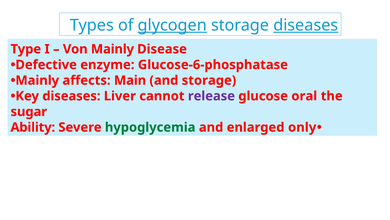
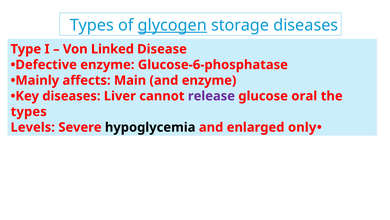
diseases at (306, 25) underline: present -> none
Von Mainly: Mainly -> Linked
and storage: storage -> enzyme
sugar at (29, 111): sugar -> types
Ability: Ability -> Levels
hypoglycemia colour: green -> black
